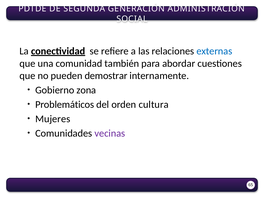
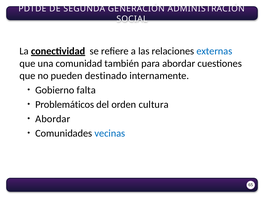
demostrar: demostrar -> destinado
zona: zona -> falta
Mujeres at (53, 119): Mujeres -> Abordar
vecinas colour: purple -> blue
